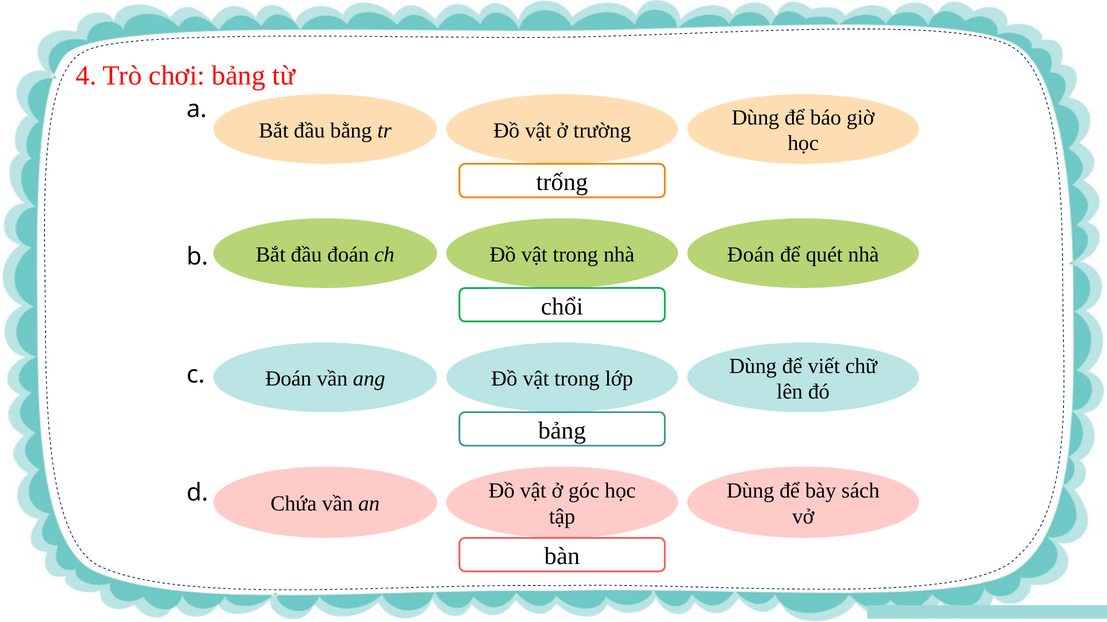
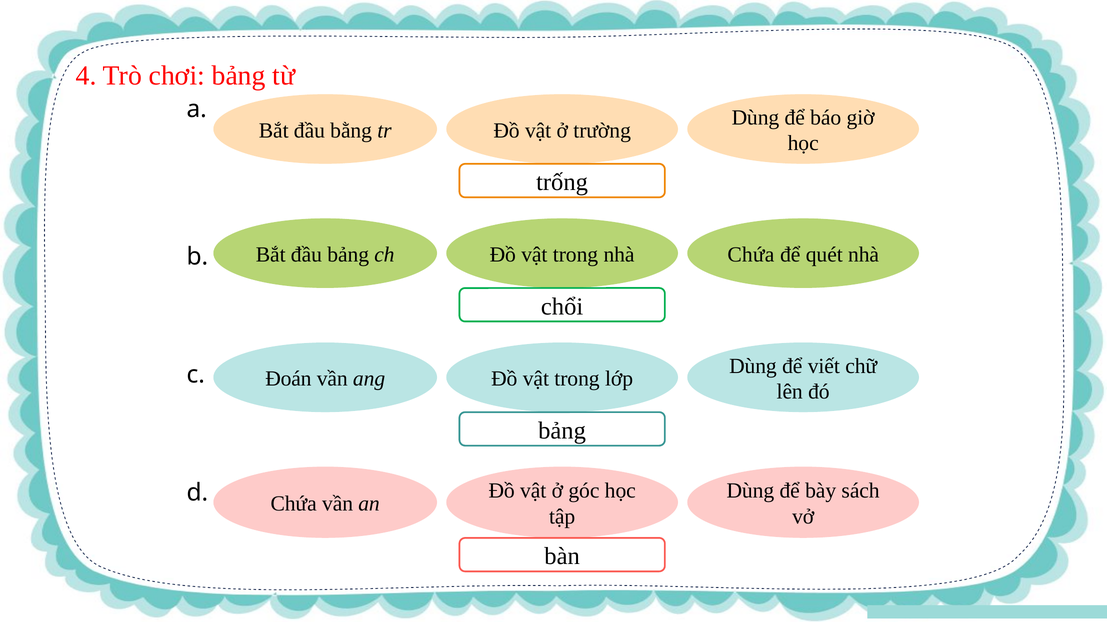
đầu đoán: đoán -> bảng
Đoán at (751, 255): Đoán -> Chứa
